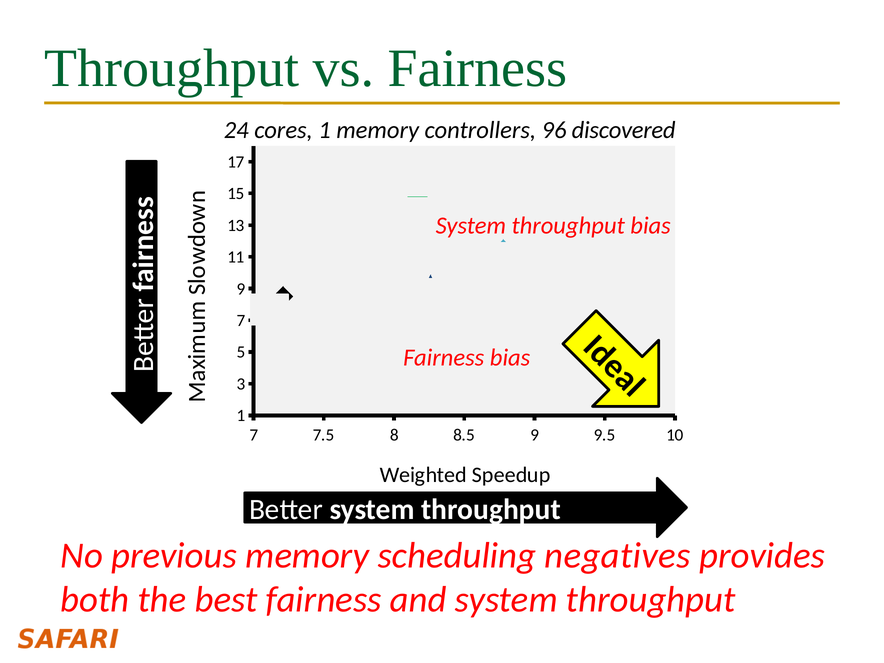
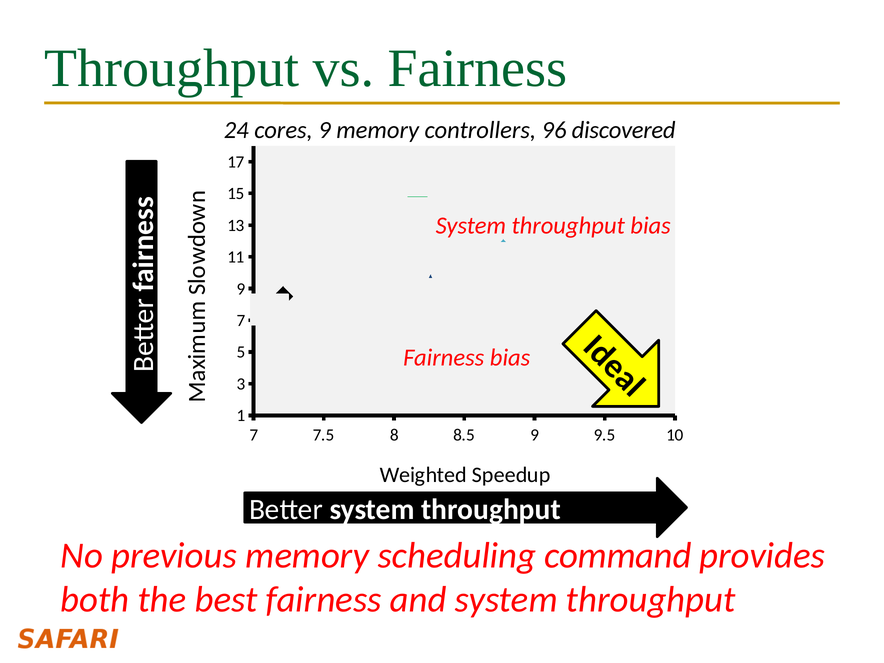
cores 1: 1 -> 9
negatives: negatives -> command
